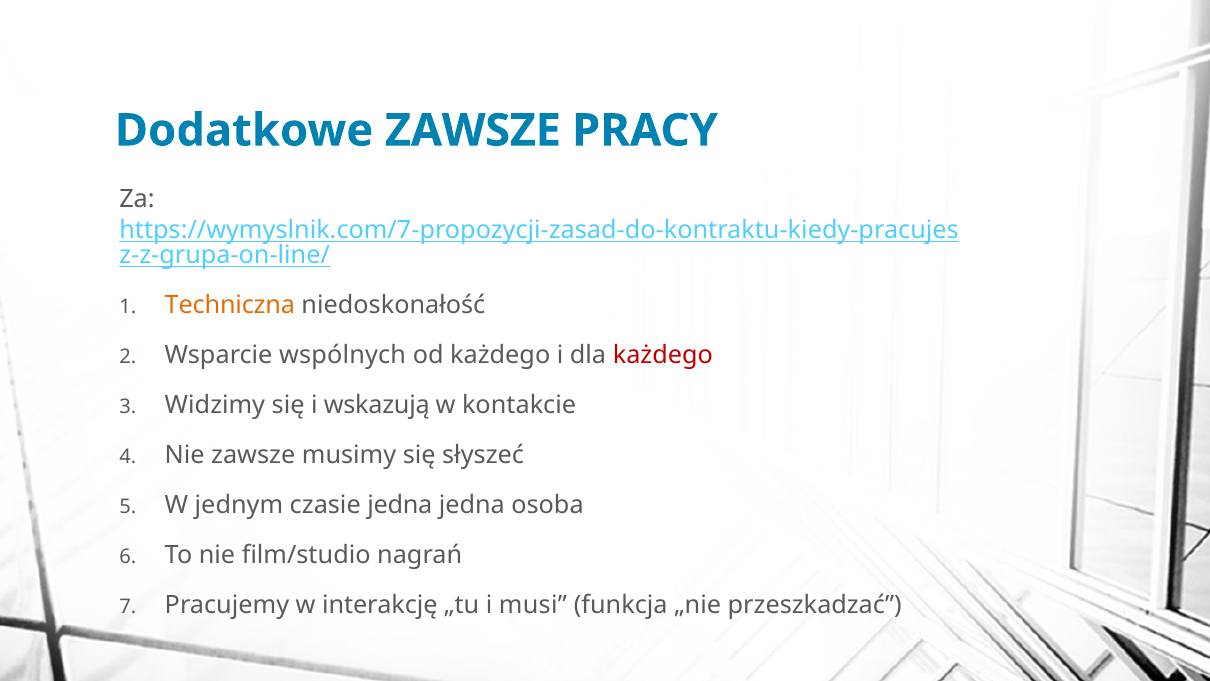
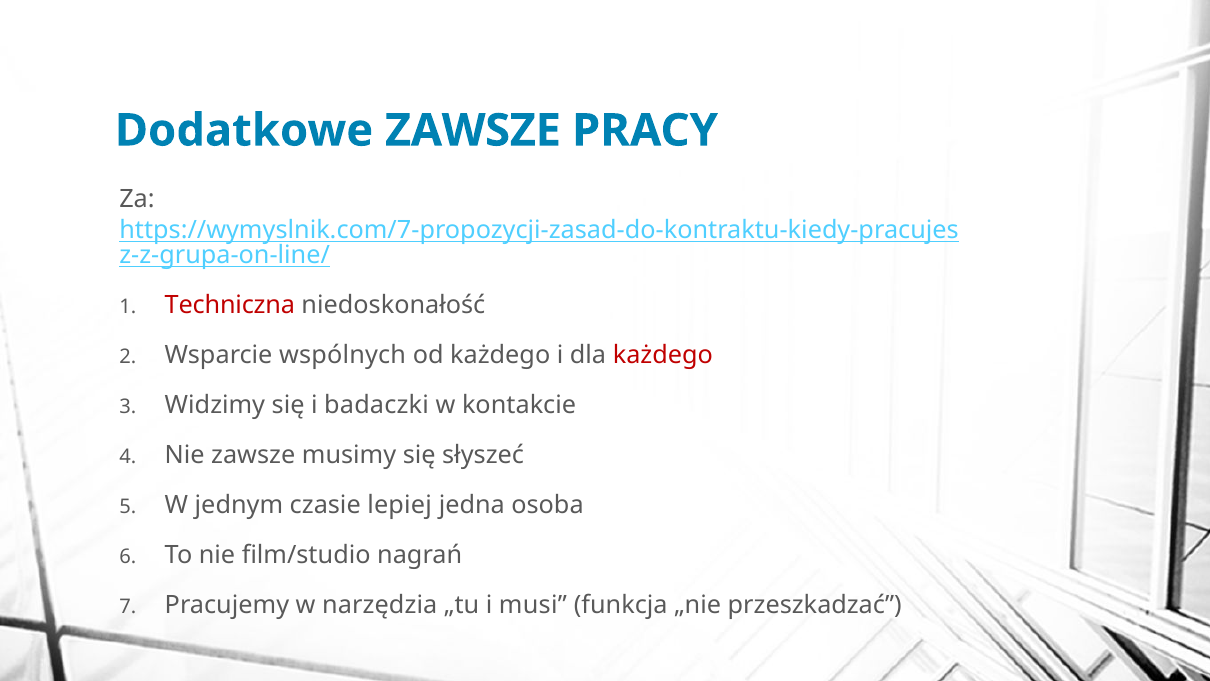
Techniczna colour: orange -> red
wskazują: wskazują -> badaczki
czasie jedna: jedna -> lepiej
interakcję: interakcję -> narzędzia
